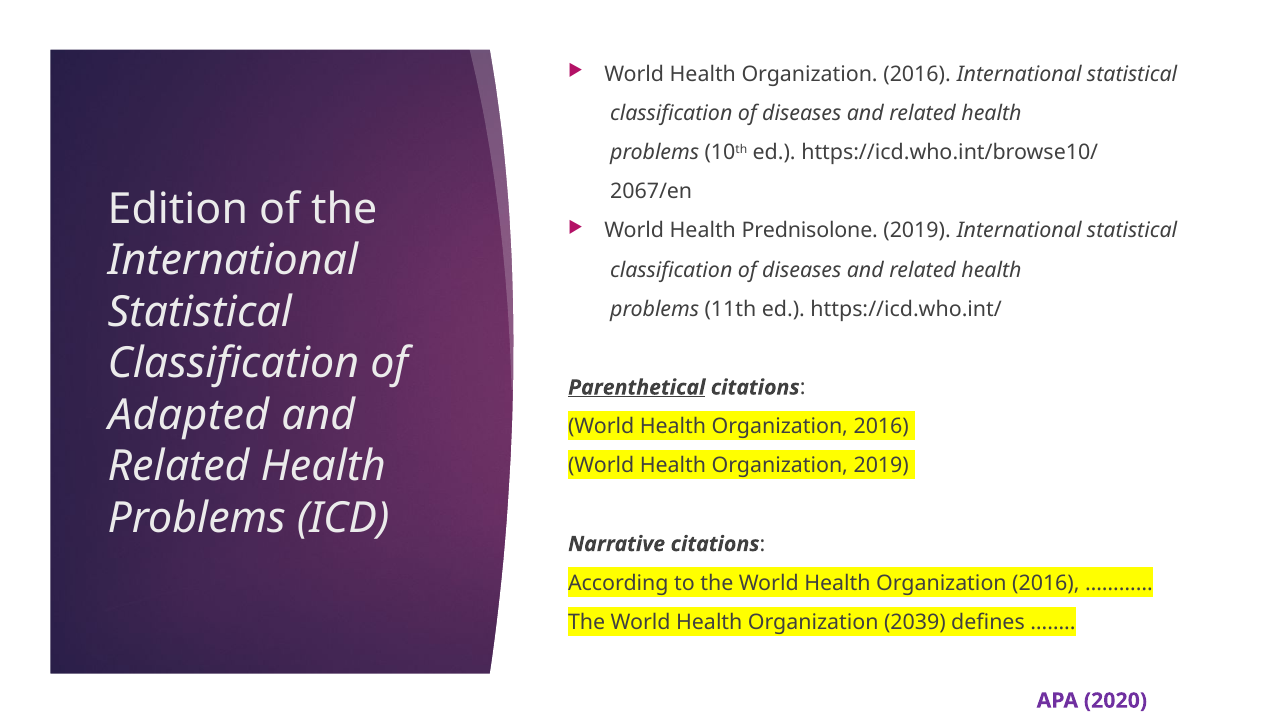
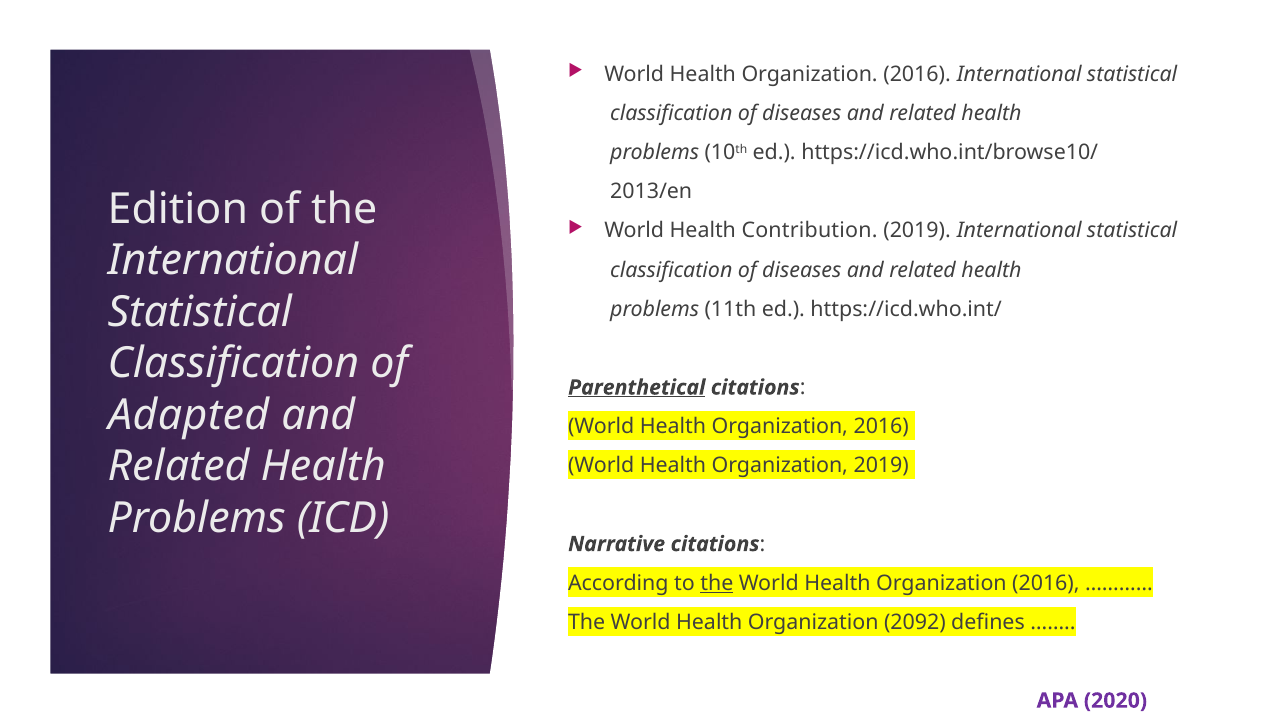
2067/en: 2067/en -> 2013/en
Prednisolone: Prednisolone -> Contribution
the at (717, 583) underline: none -> present
2039: 2039 -> 2092
